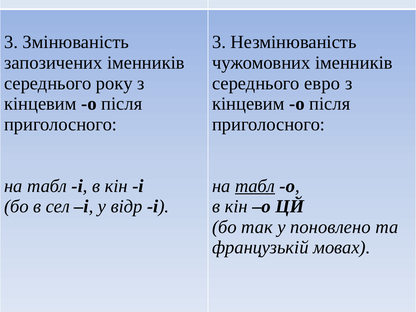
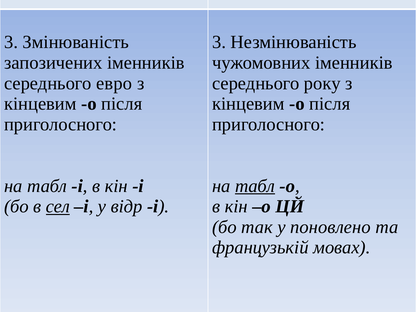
року: року -> евро
евро: евро -> року
сел underline: none -> present
